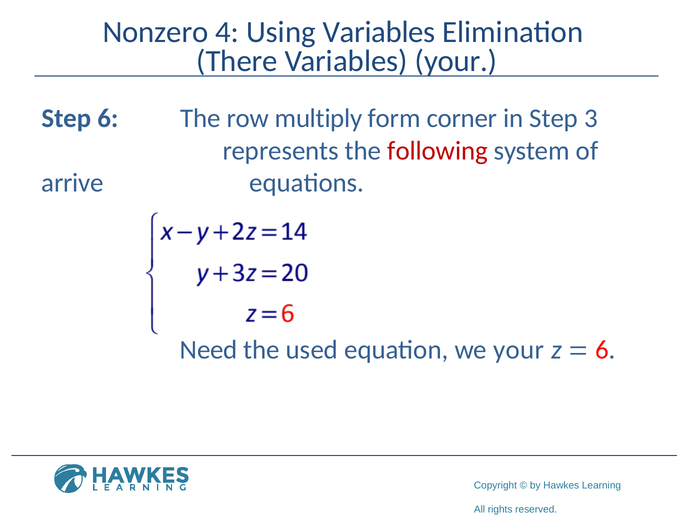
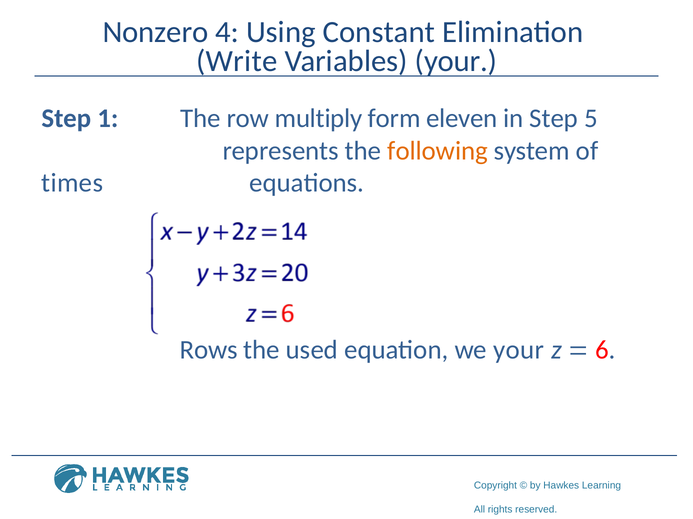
Using Variables: Variables -> Constant
There: There -> Write
Step 6: 6 -> 1
corner: corner -> eleven
3: 3 -> 5
following colour: red -> orange
arrive: arrive -> times
Need: Need -> Rows
